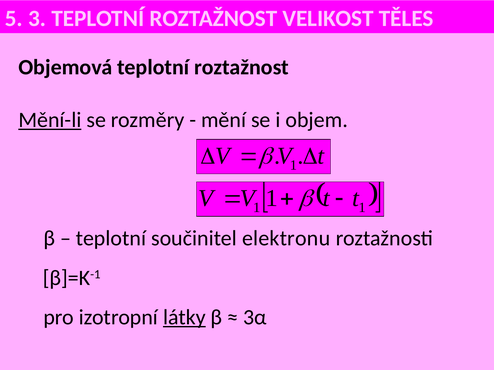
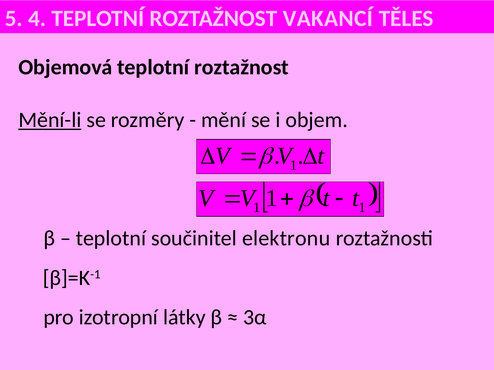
3: 3 -> 4
VELIKOST: VELIKOST -> VAKANCÍ
látky underline: present -> none
